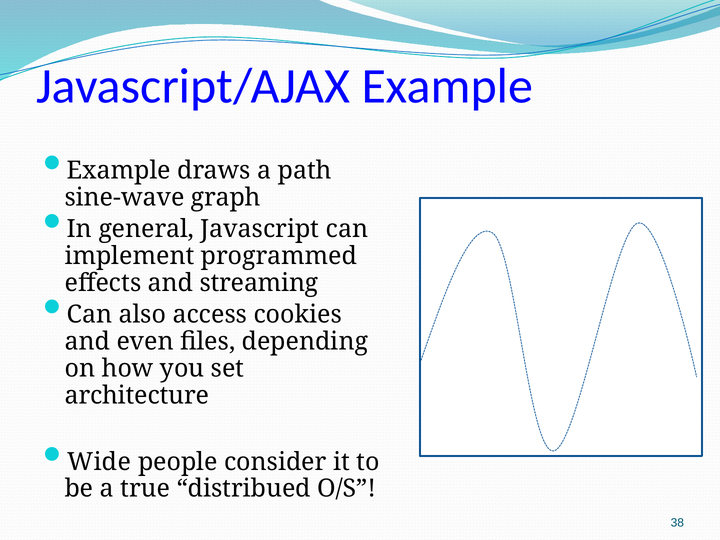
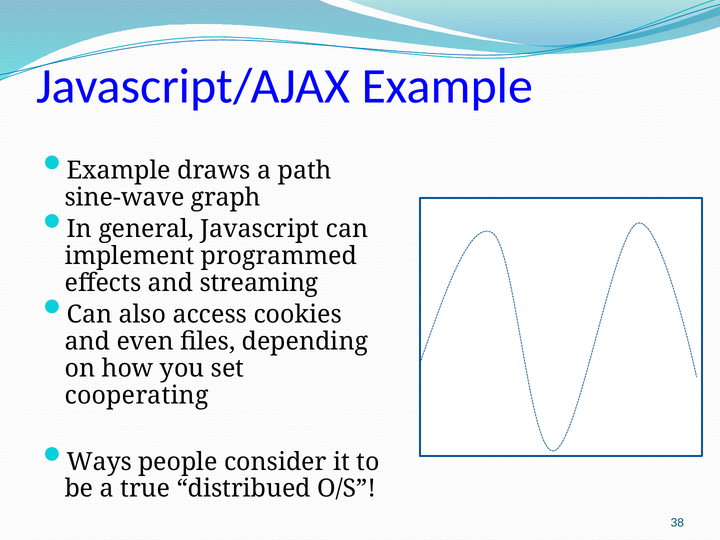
architecture: architecture -> cooperating
Wide: Wide -> Ways
